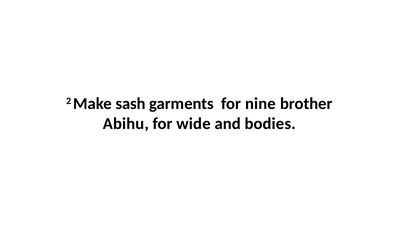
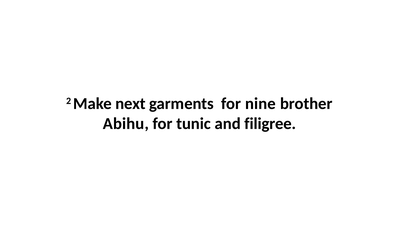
sash: sash -> next
wide: wide -> tunic
bodies: bodies -> filigree
